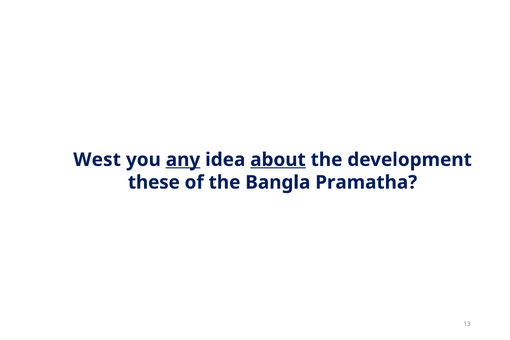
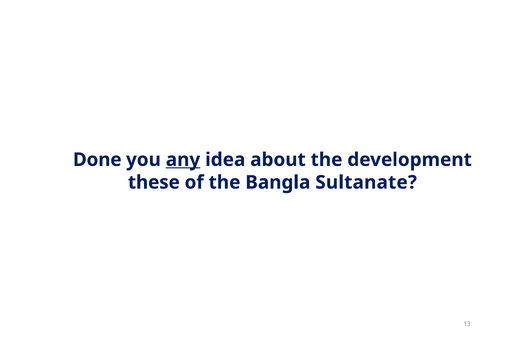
West: West -> Done
about underline: present -> none
Pramatha: Pramatha -> Sultanate
